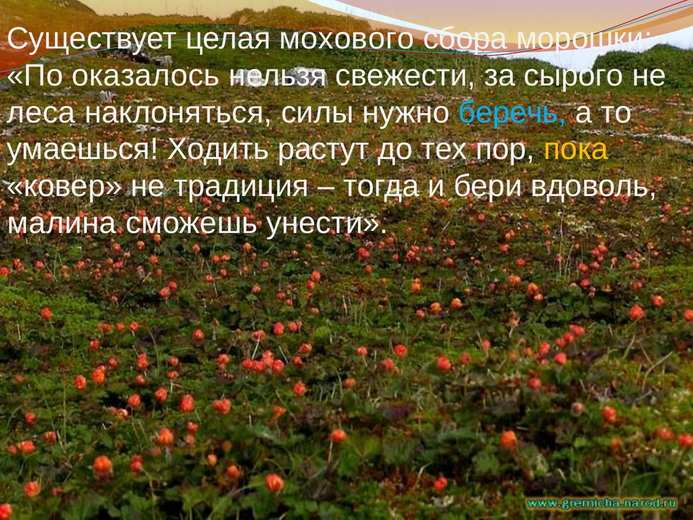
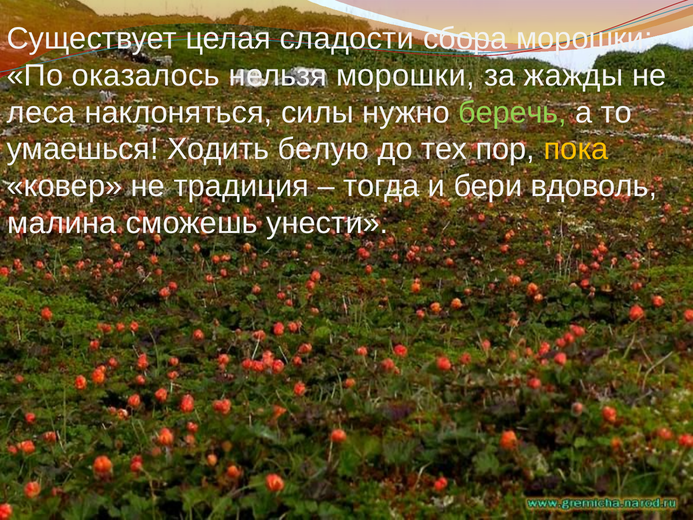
мохового: мохового -> сладости
нельзя свежести: свежести -> морошки
сырого: сырого -> жажды
беречь colour: light blue -> light green
растут: растут -> белую
